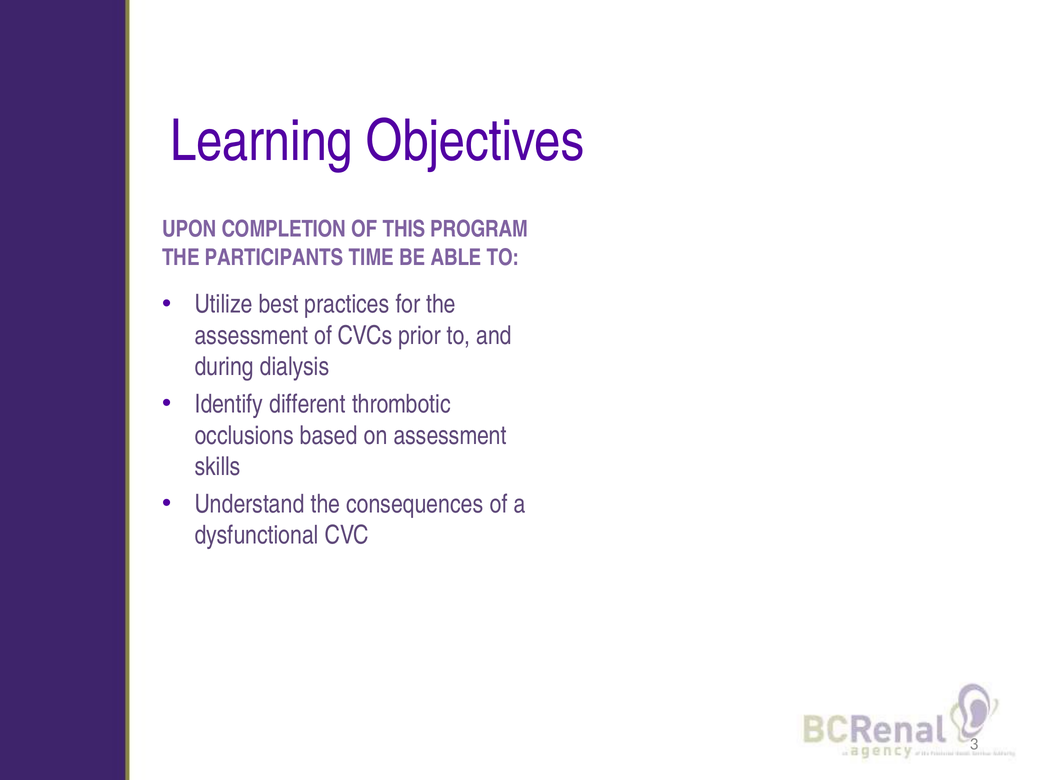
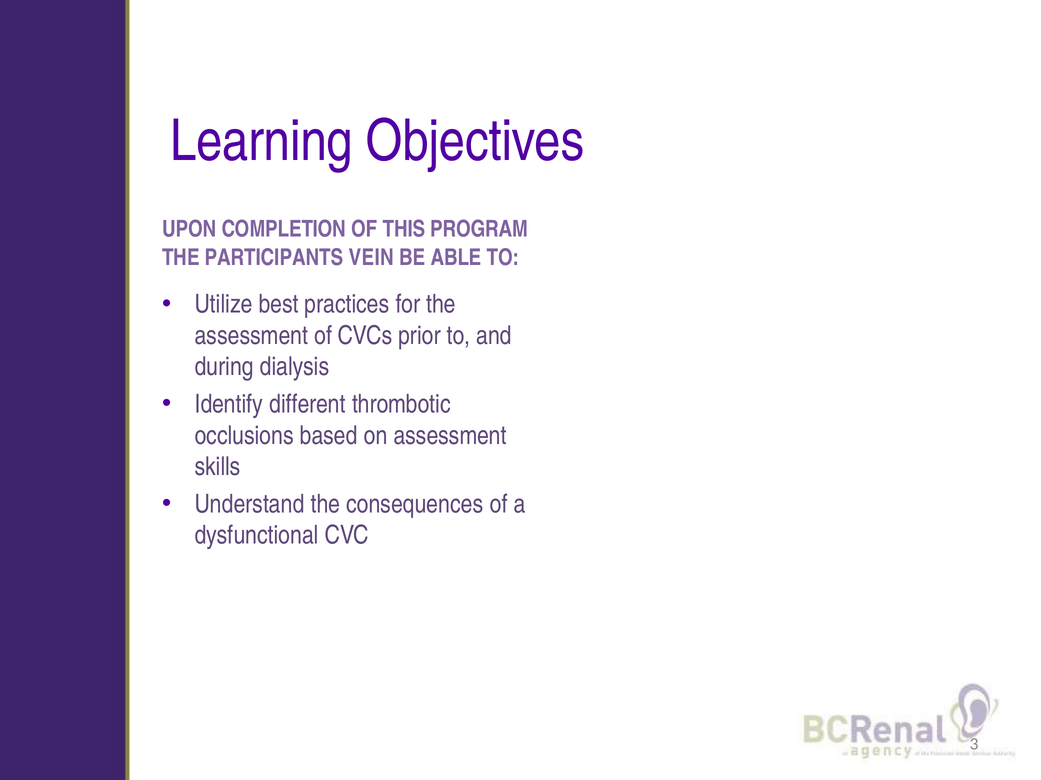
TIME: TIME -> VEIN
